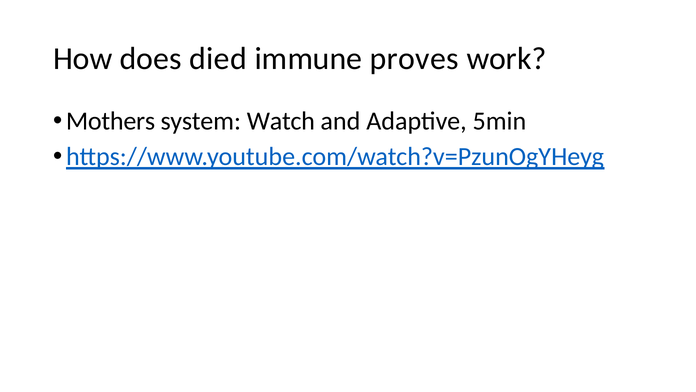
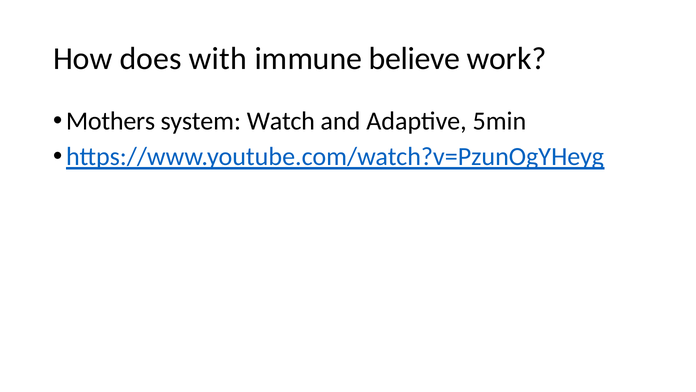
died: died -> with
proves: proves -> believe
